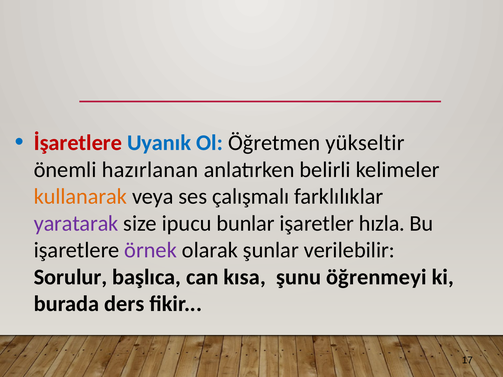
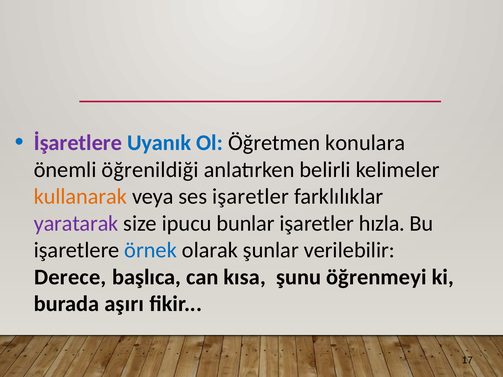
İşaretlere colour: red -> purple
yükseltir: yükseltir -> konulara
hazırlanan: hazırlanan -> öğrenildiği
ses çalışmalı: çalışmalı -> işaretler
örnek colour: purple -> blue
Sorulur: Sorulur -> Derece
ders: ders -> aşırı
